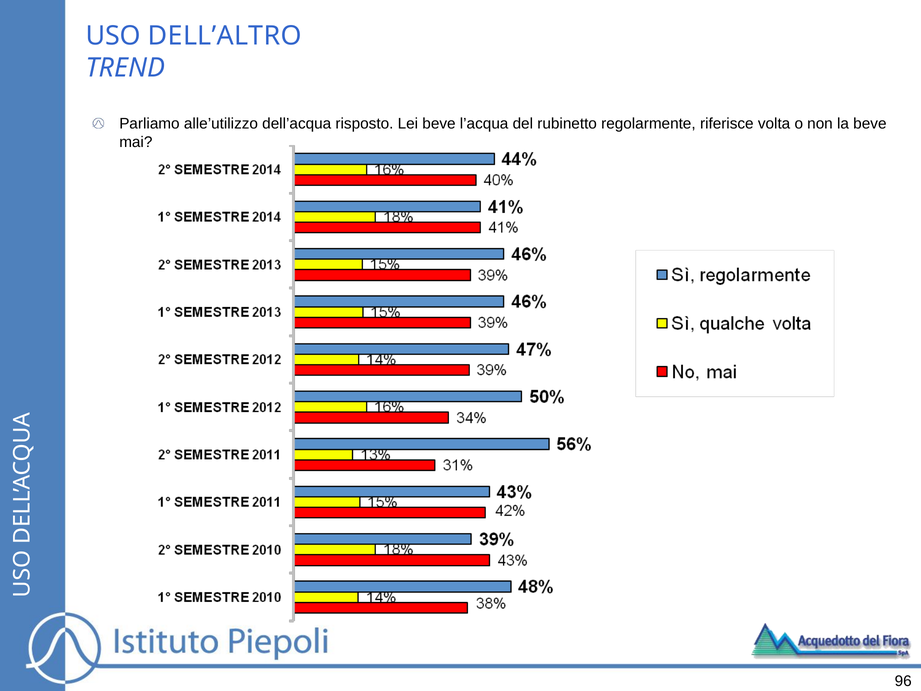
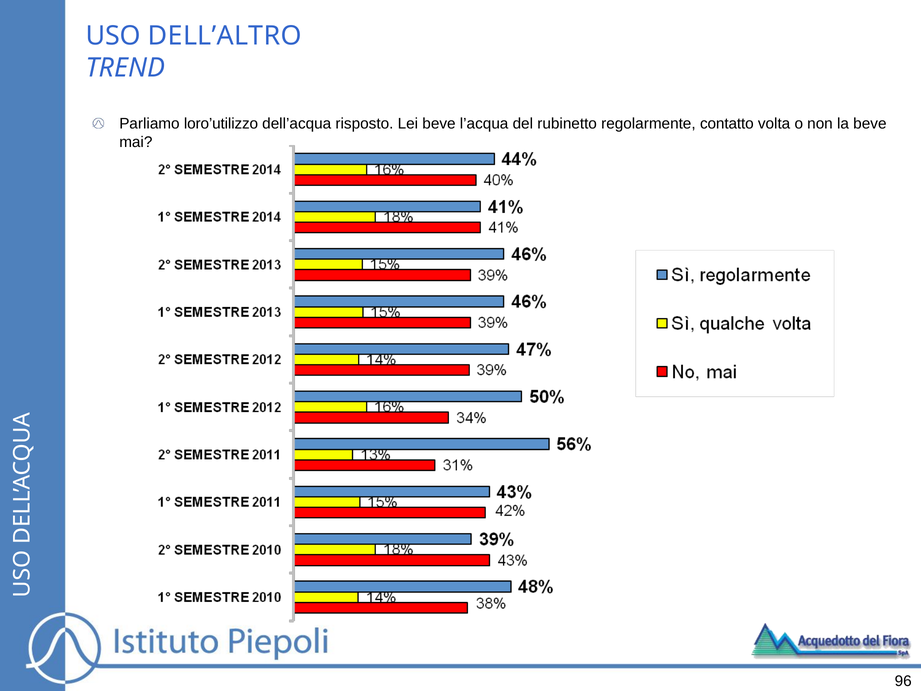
alle’utilizzo: alle’utilizzo -> loro’utilizzo
riferisce: riferisce -> contatto
